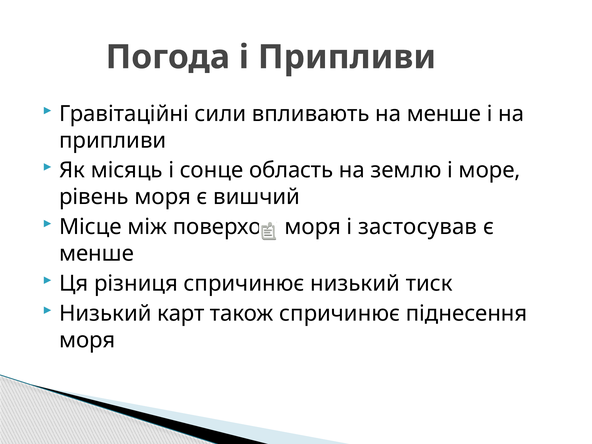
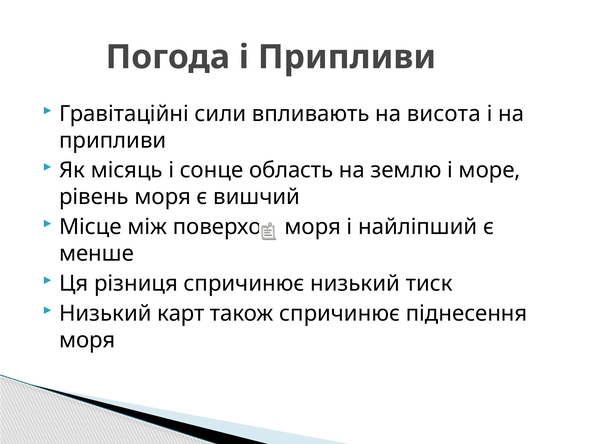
на менше: менше -> висота
застосував: застосував -> найліпший
